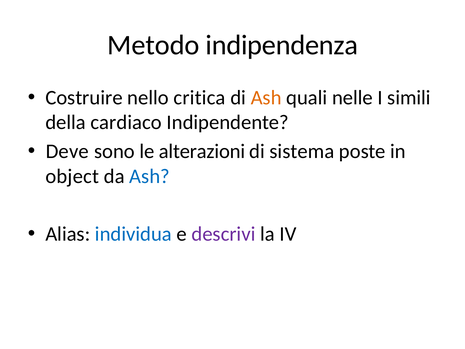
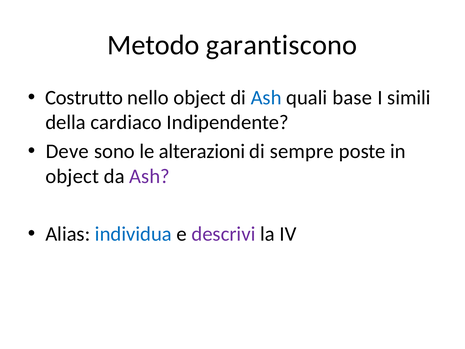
indipendenza: indipendenza -> garantiscono
Costruire: Costruire -> Costrutto
nello critica: critica -> object
Ash at (266, 98) colour: orange -> blue
nelle: nelle -> base
sistema: sistema -> sempre
Ash at (150, 176) colour: blue -> purple
